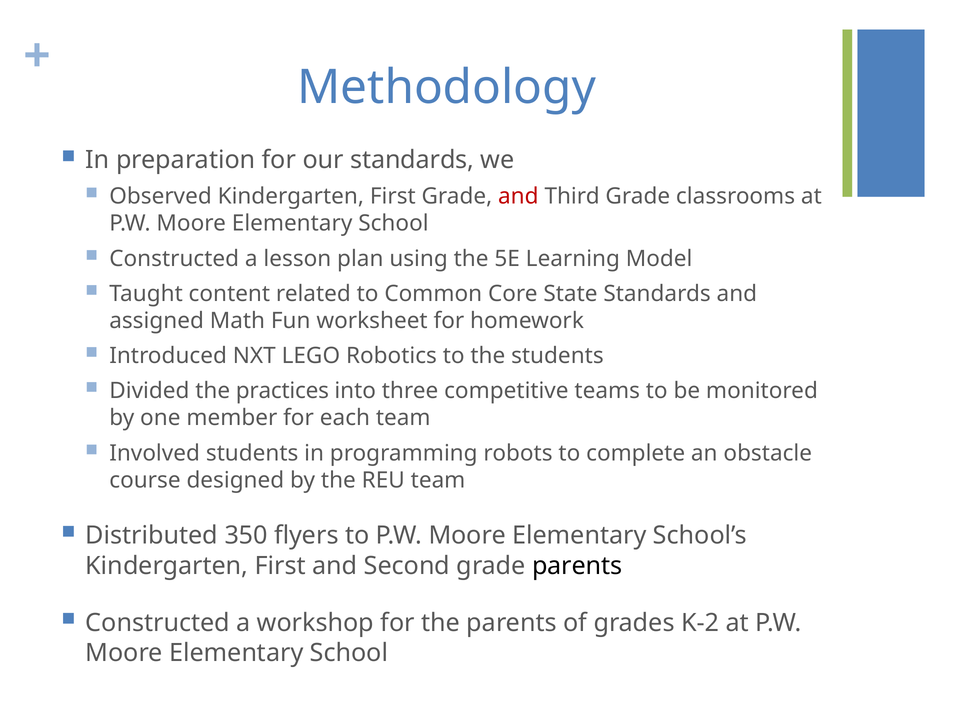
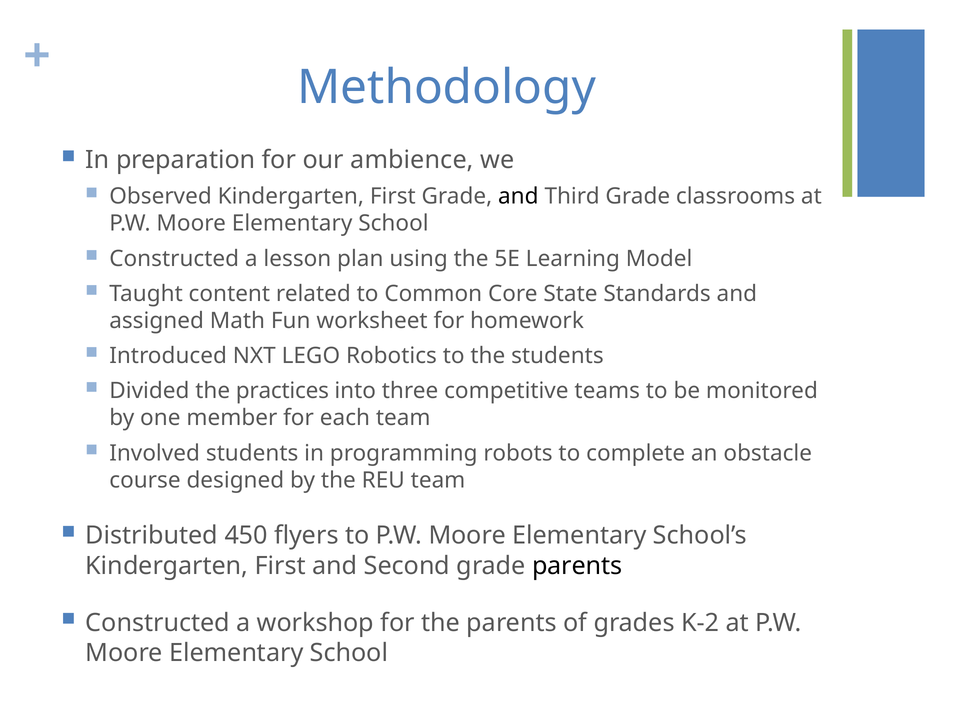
our standards: standards -> ambience
and at (518, 196) colour: red -> black
350: 350 -> 450
